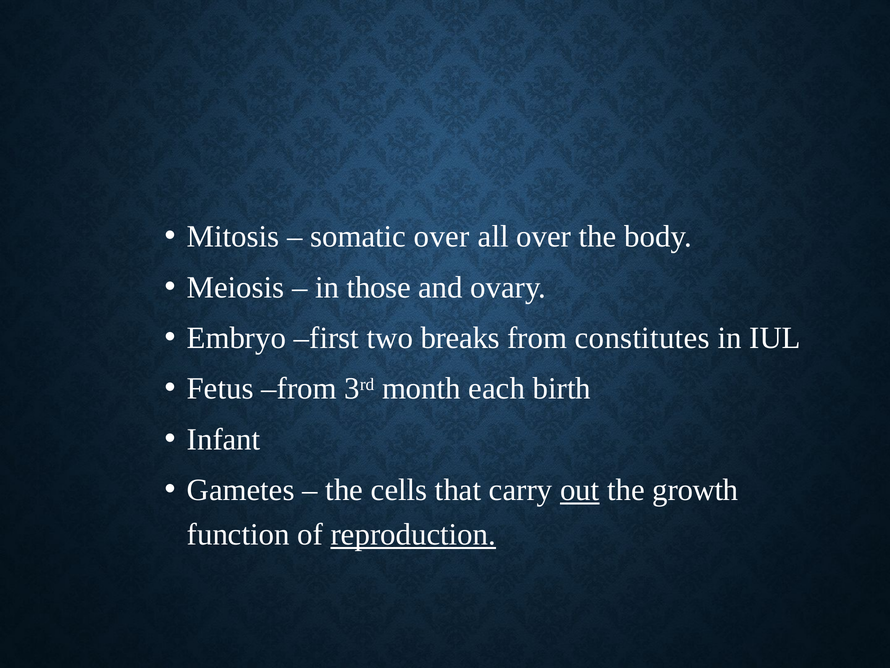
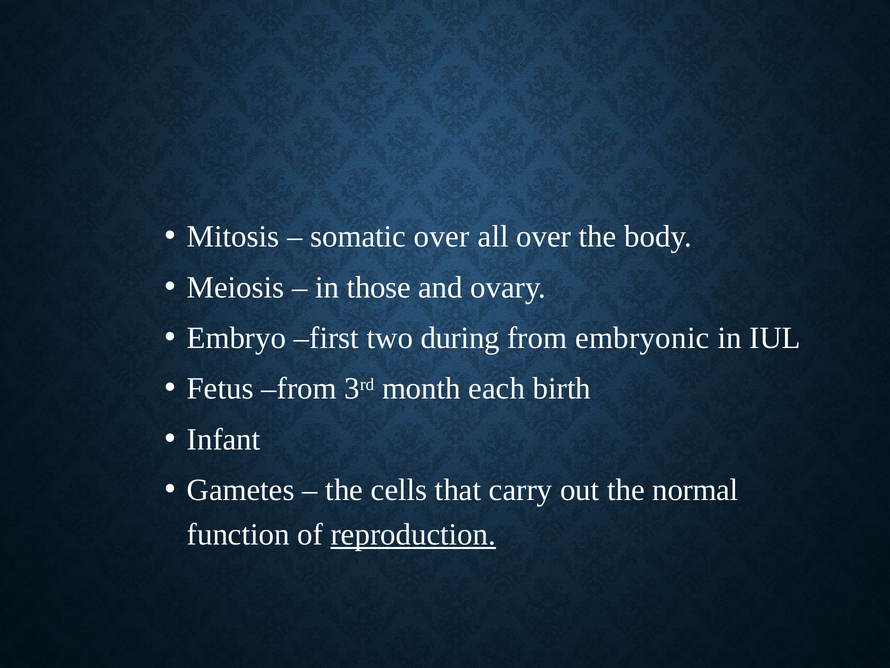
breaks: breaks -> during
constitutes: constitutes -> embryonic
out underline: present -> none
growth: growth -> normal
